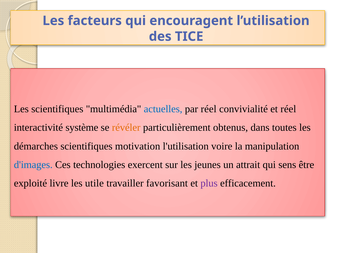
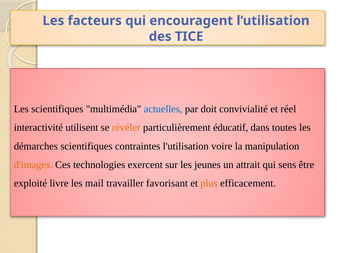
par réel: réel -> doit
système: système -> utilisent
obtenus: obtenus -> éducatif
motivation: motivation -> contraintes
d'images colour: blue -> orange
utile: utile -> mail
plus colour: purple -> orange
